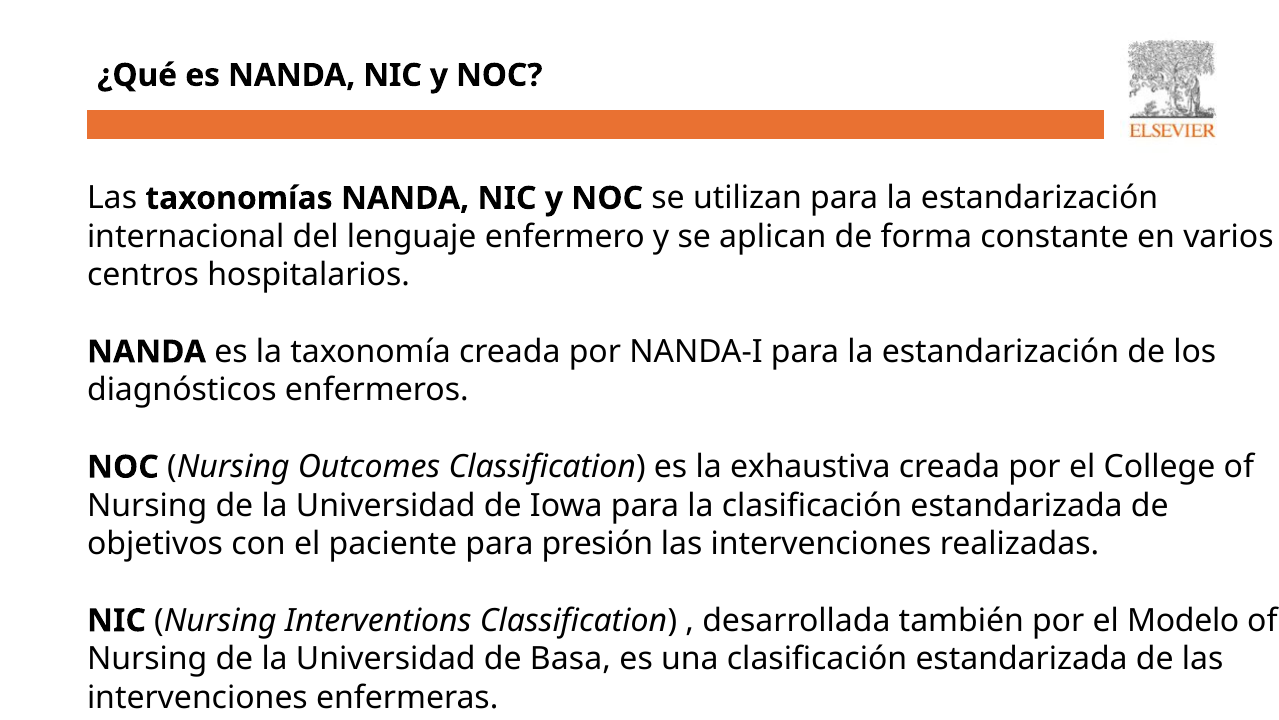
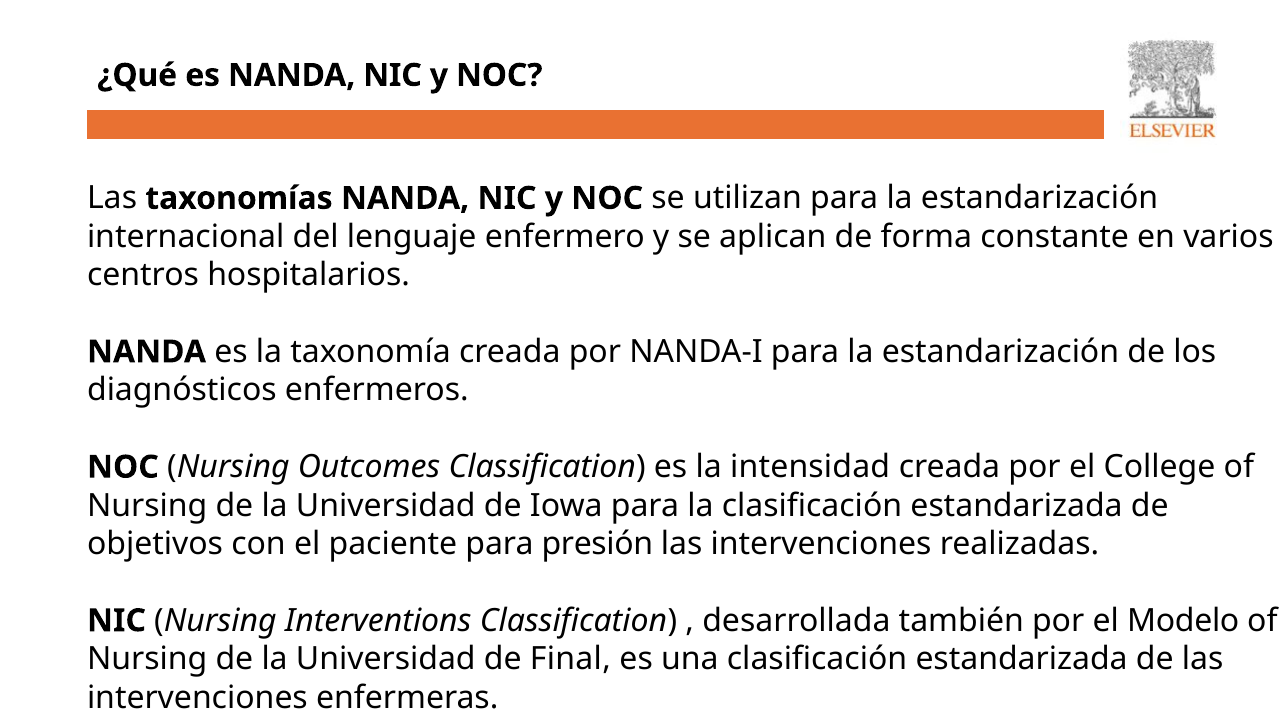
exhaustiva: exhaustiva -> intensidad
Basa: Basa -> Final
